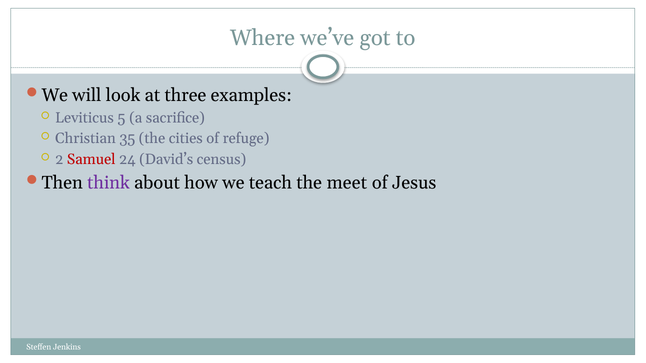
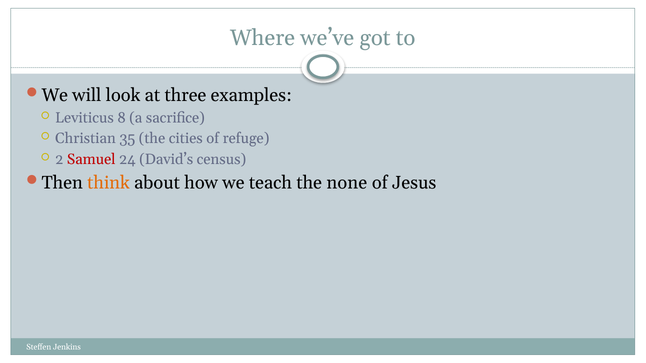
5: 5 -> 8
think colour: purple -> orange
meet: meet -> none
